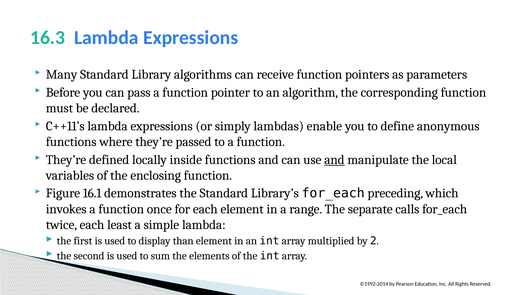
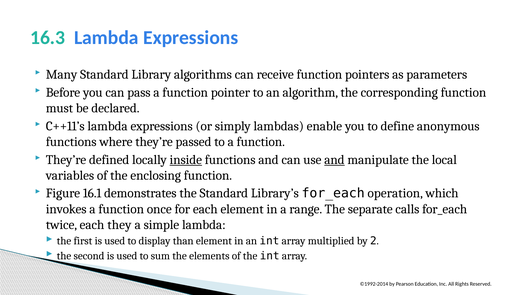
inside underline: none -> present
preceding: preceding -> operation
least: least -> they
